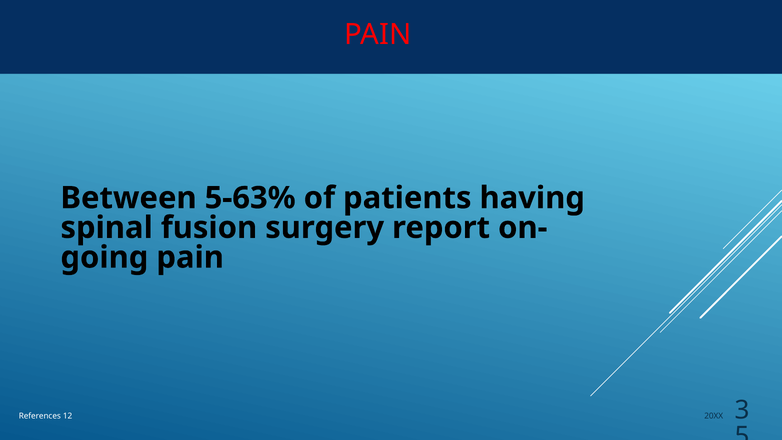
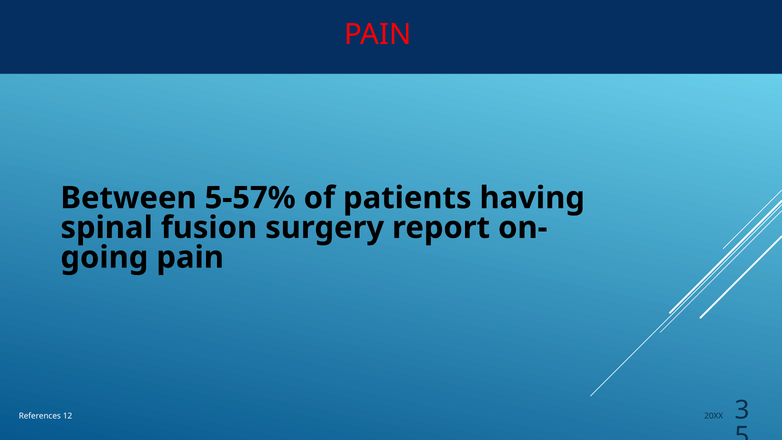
5-63%: 5-63% -> 5-57%
